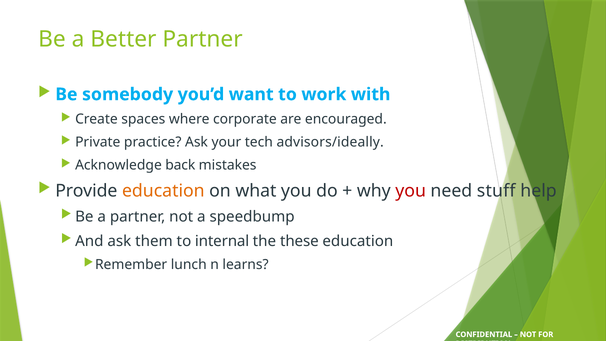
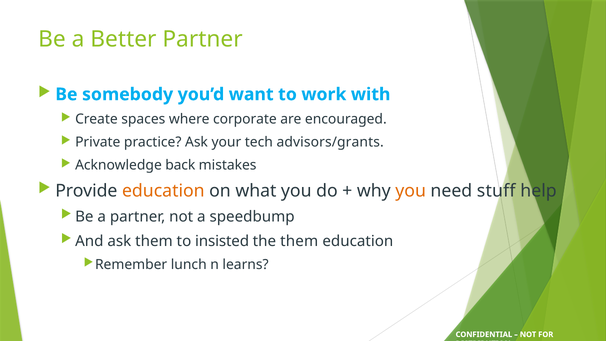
advisors/ideally: advisors/ideally -> advisors/grants
you at (411, 191) colour: red -> orange
internal: internal -> insisted
the these: these -> them
